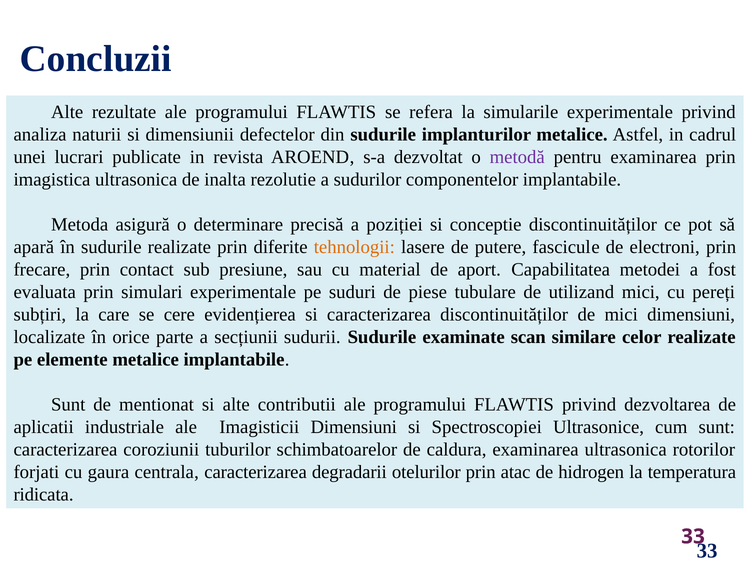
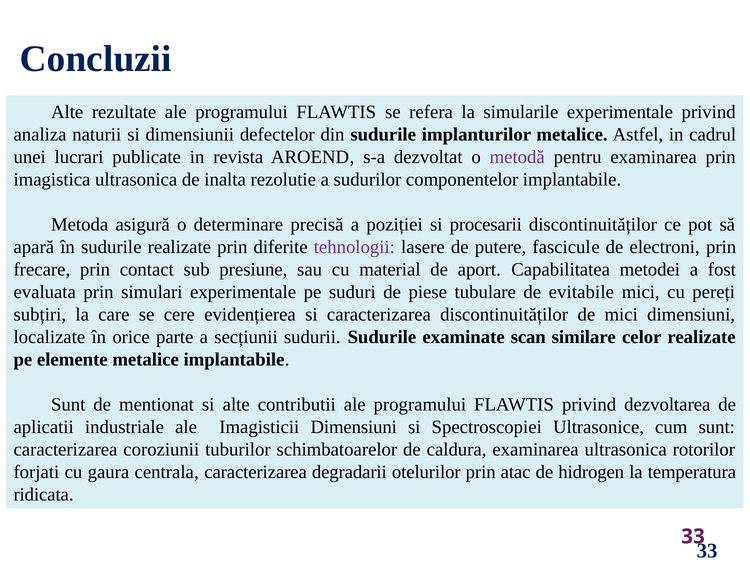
conceptie: conceptie -> procesarii
tehnologii colour: orange -> purple
utilizand: utilizand -> evitabile
